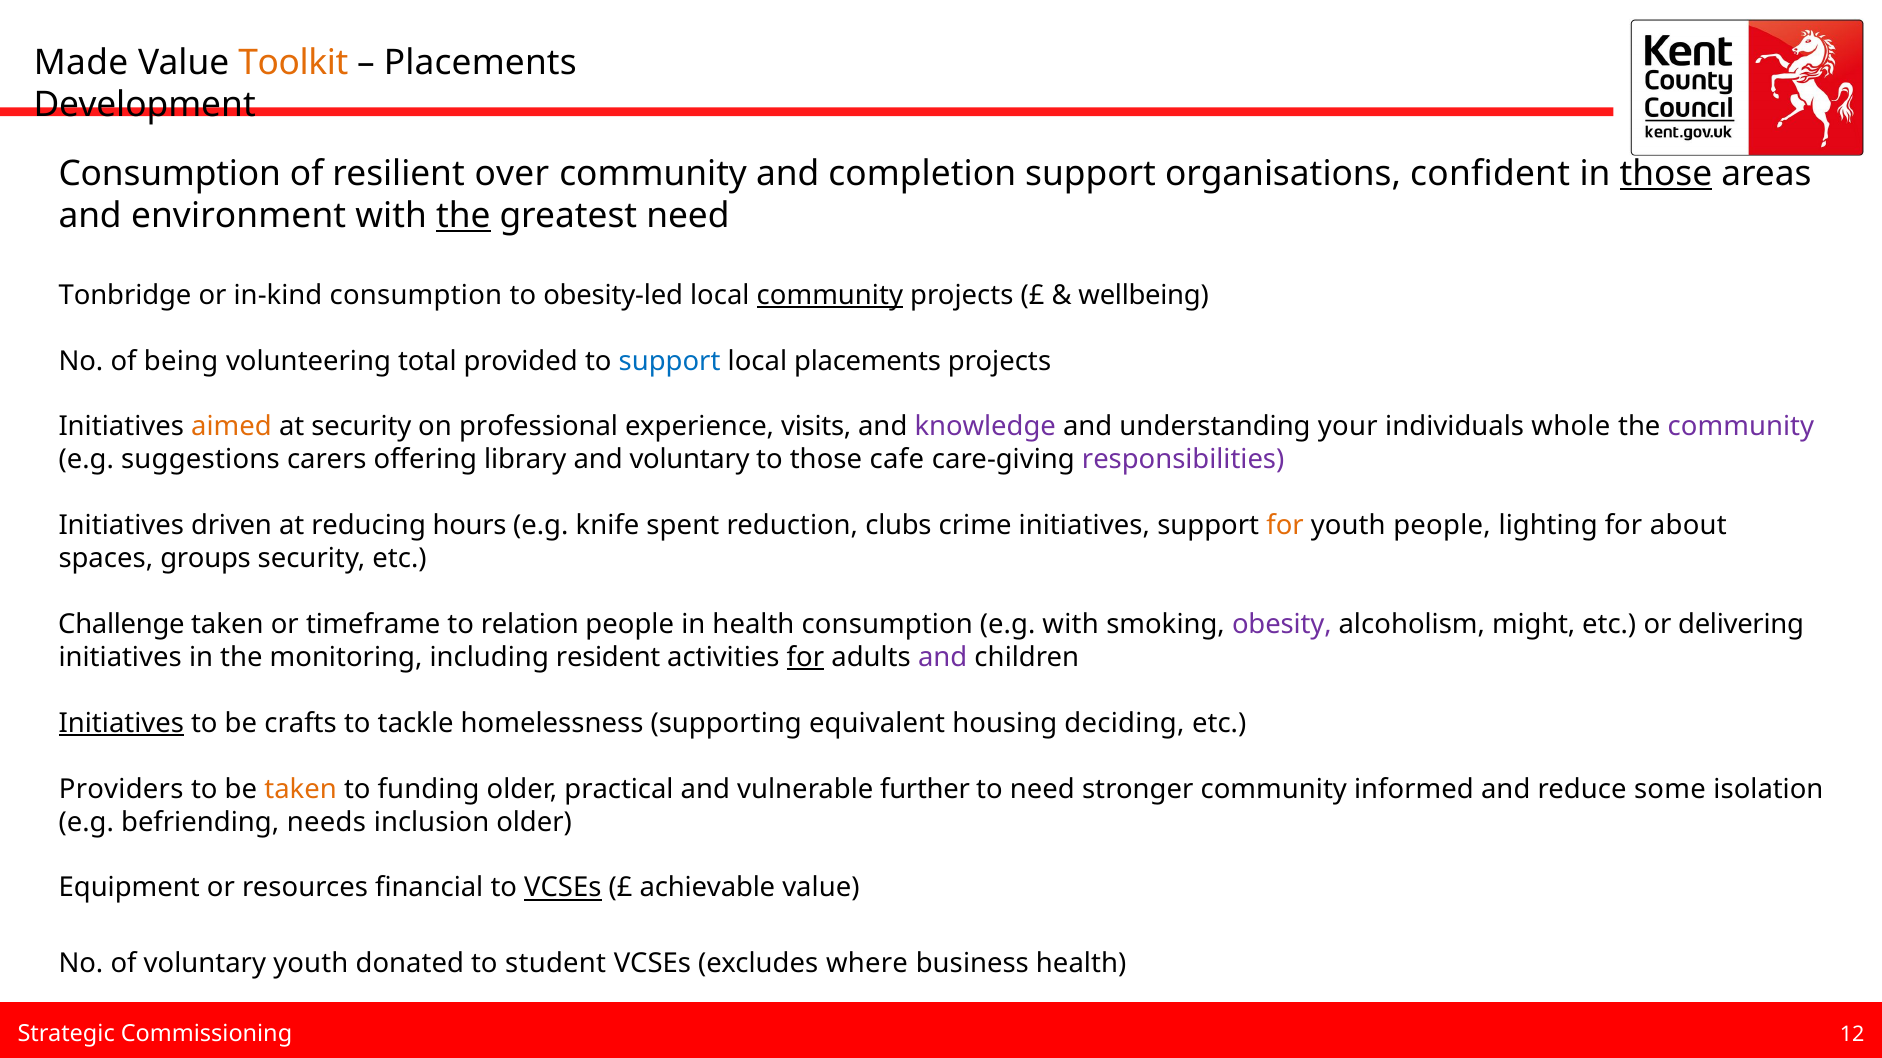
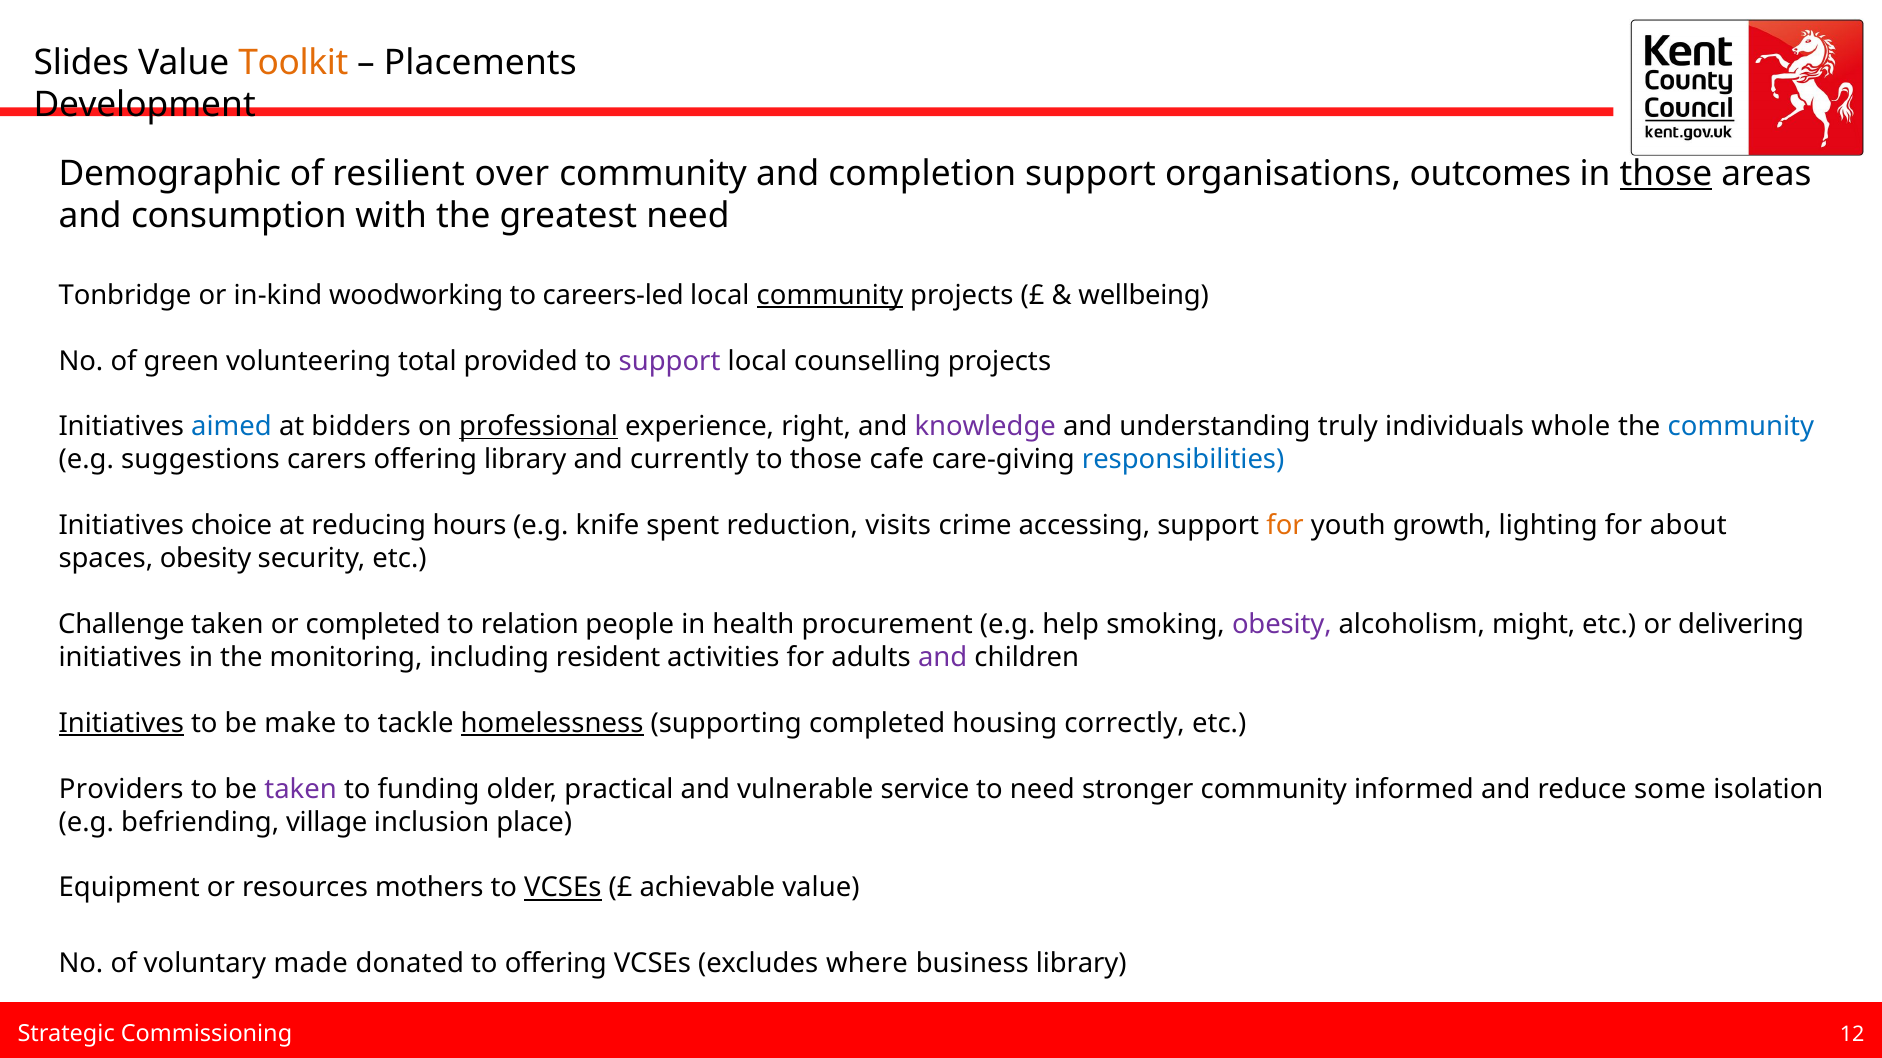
Made: Made -> Slides
Consumption at (170, 174): Consumption -> Demographic
confident: confident -> outcomes
environment: environment -> consumption
the at (463, 216) underline: present -> none
in-kind consumption: consumption -> woodworking
obesity-led: obesity-led -> careers-led
being: being -> green
support at (670, 361) colour: blue -> purple
local placements: placements -> counselling
aimed colour: orange -> blue
at security: security -> bidders
professional underline: none -> present
visits: visits -> right
your: your -> truly
community at (1741, 427) colour: purple -> blue
and voluntary: voluntary -> currently
responsibilities colour: purple -> blue
driven: driven -> choice
clubs: clubs -> visits
crime initiatives: initiatives -> accessing
youth people: people -> growth
spaces groups: groups -> obesity
or timeframe: timeframe -> completed
health consumption: consumption -> procurement
e.g with: with -> help
for at (805, 658) underline: present -> none
crafts: crafts -> make
homelessness underline: none -> present
supporting equivalent: equivalent -> completed
deciding: deciding -> correctly
taken at (301, 790) colour: orange -> purple
further: further -> service
needs: needs -> village
inclusion older: older -> place
financial: financial -> mothers
voluntary youth: youth -> made
to student: student -> offering
business health: health -> library
